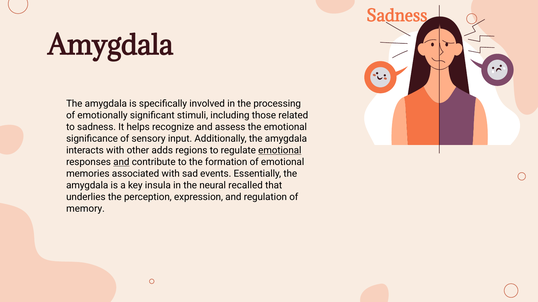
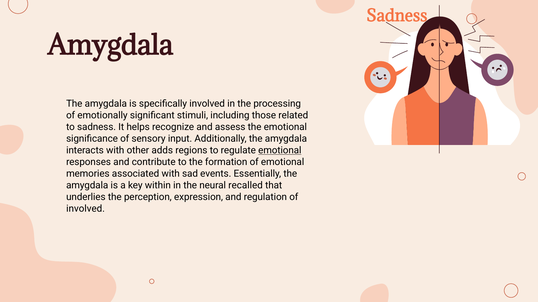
and at (121, 162) underline: present -> none
insula: insula -> within
memory at (85, 209): memory -> involved
